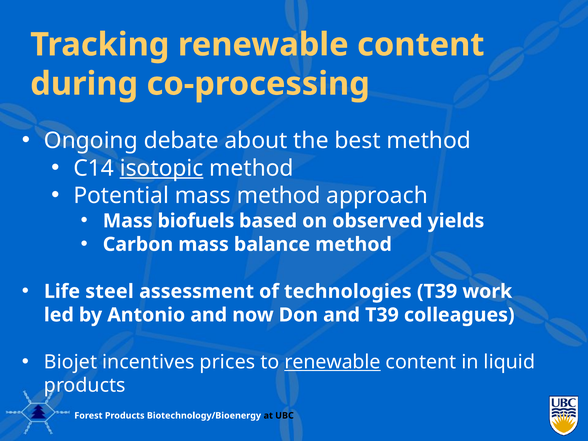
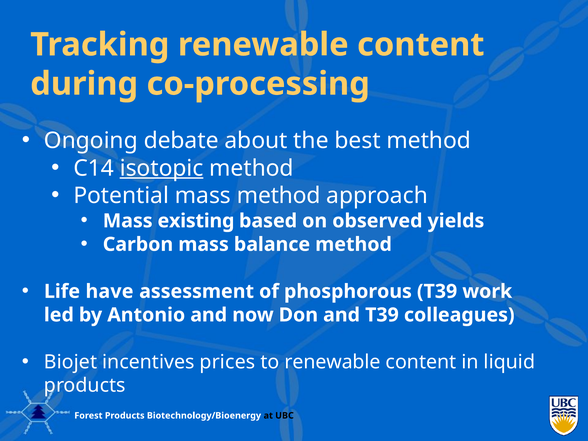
biofuels: biofuels -> existing
steel: steel -> have
technologies: technologies -> phosphorous
renewable at (333, 362) underline: present -> none
